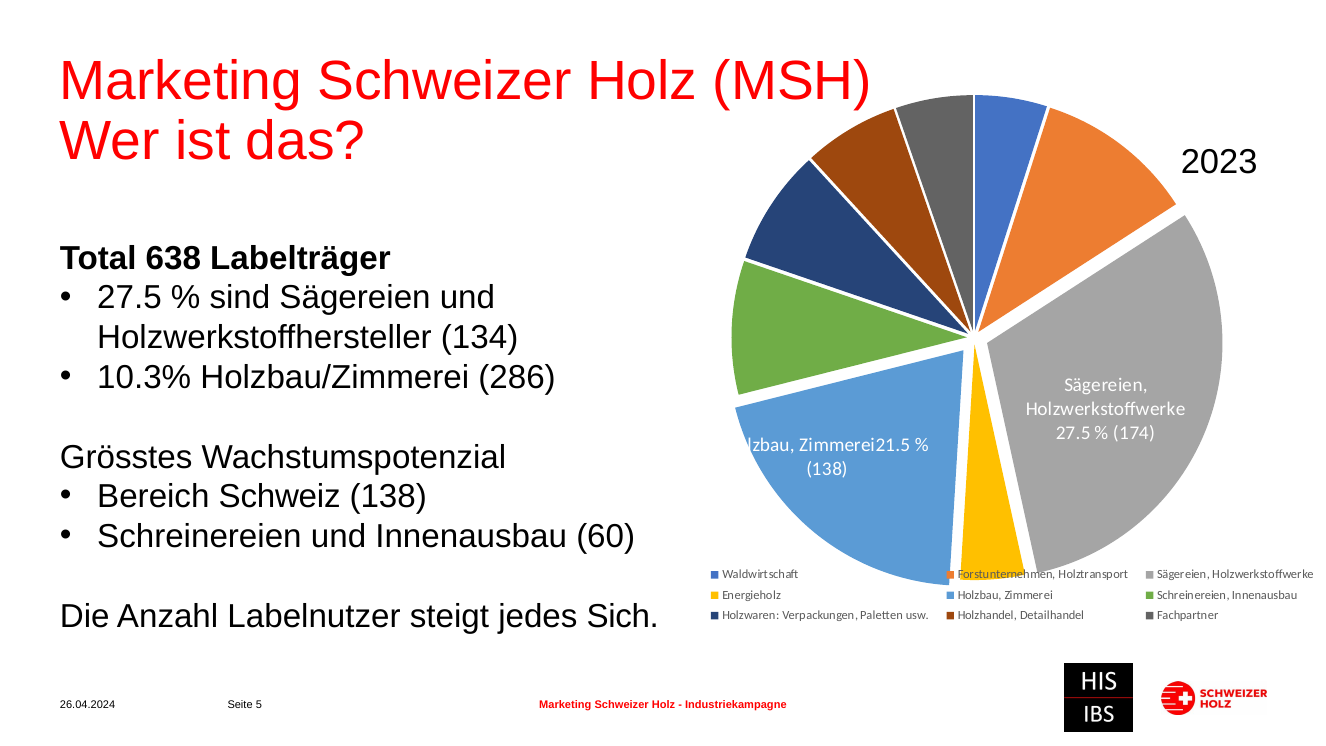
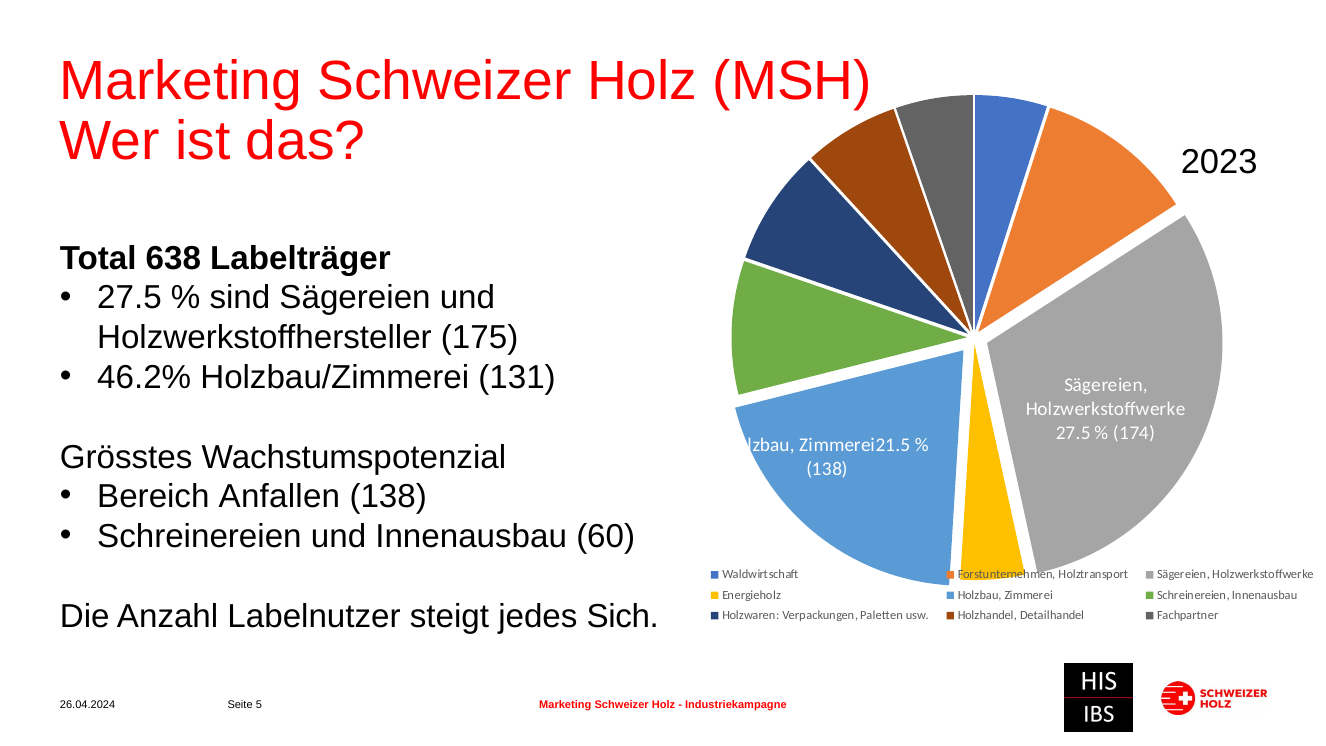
134: 134 -> 175
10.3%: 10.3% -> 46.2%
286: 286 -> 131
Schweiz: Schweiz -> Anfallen
